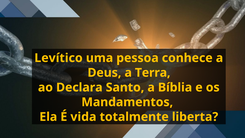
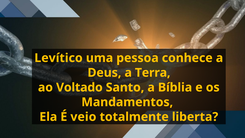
Declara: Declara -> Voltado
vida: vida -> veio
